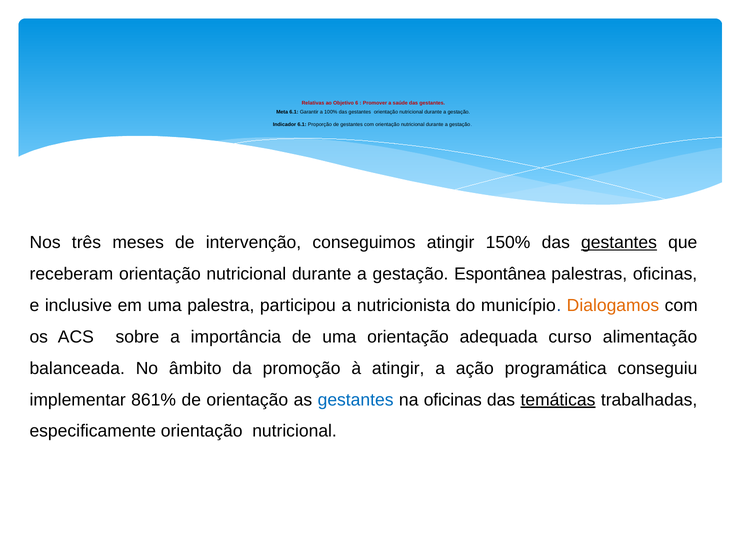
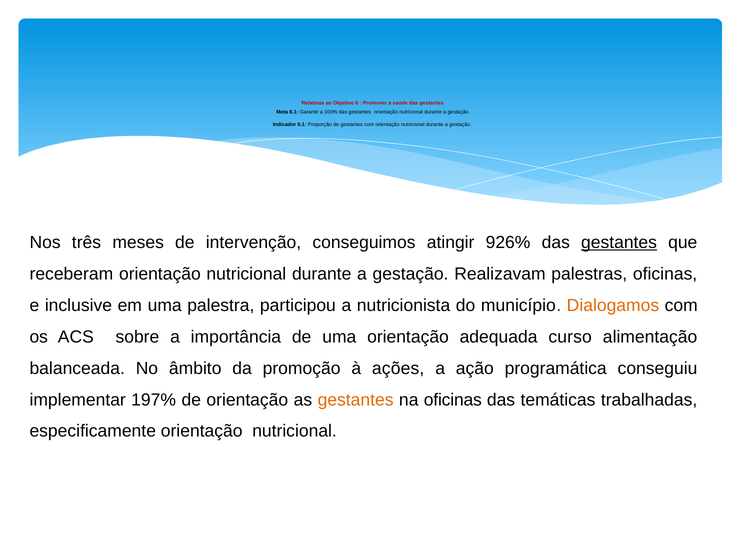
150%: 150% -> 926%
Espontânea: Espontânea -> Realizavam
à atingir: atingir -> ações
861%: 861% -> 197%
gestantes at (356, 400) colour: blue -> orange
temáticas underline: present -> none
